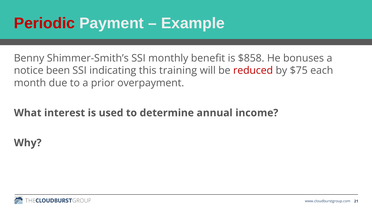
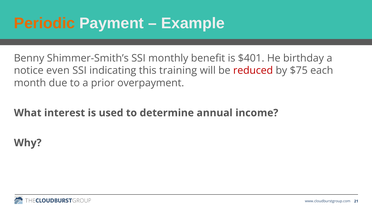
Periodic colour: red -> orange
$858: $858 -> $401
bonuses: bonuses -> birthday
been: been -> even
